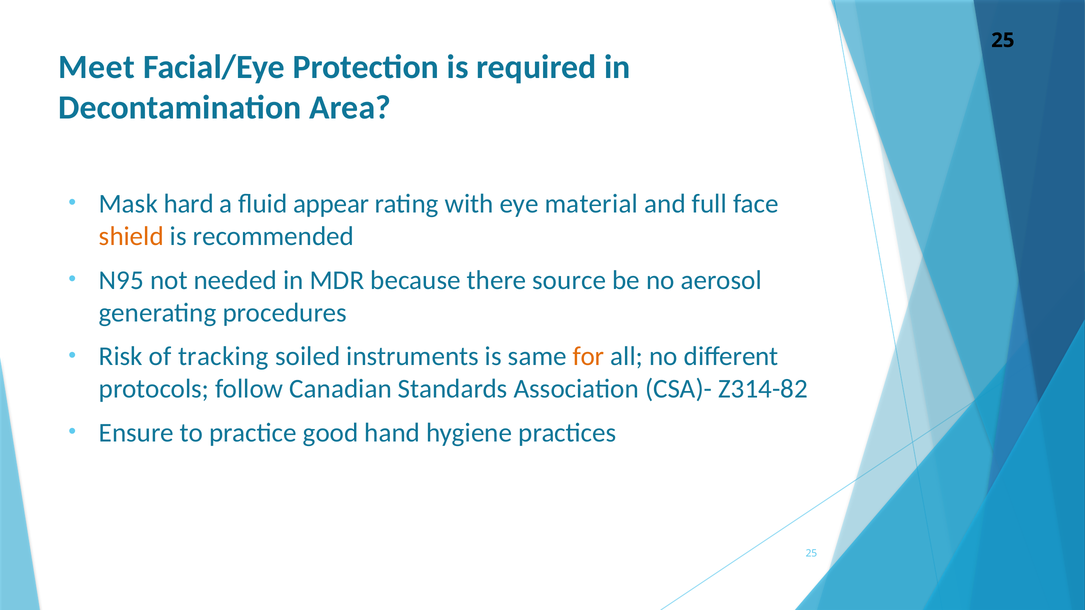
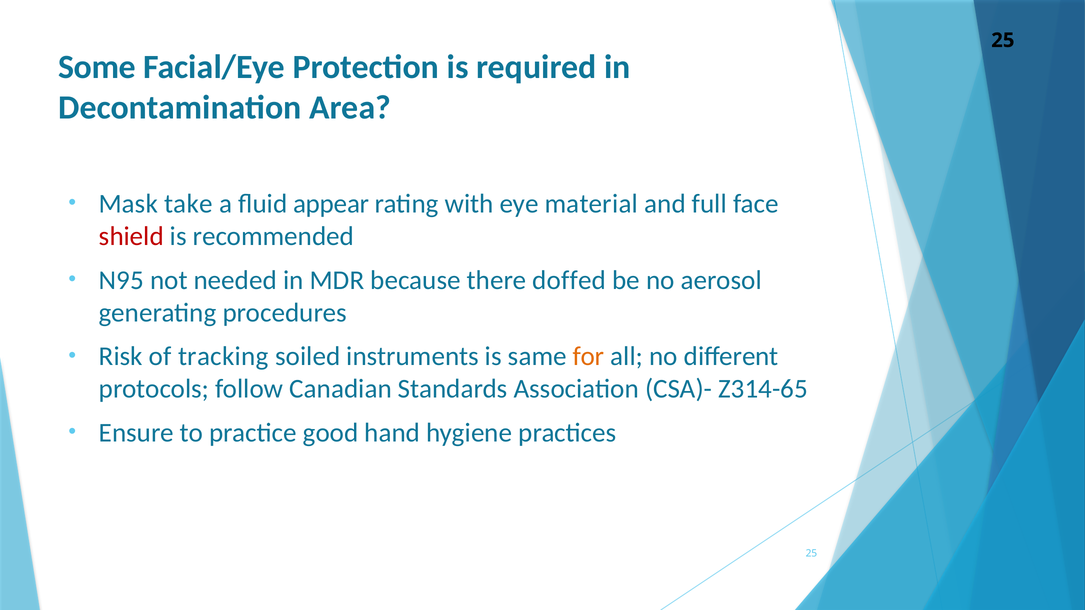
Meet: Meet -> Some
hard: hard -> take
shield colour: orange -> red
source: source -> doffed
Z314-82: Z314-82 -> Z314-65
